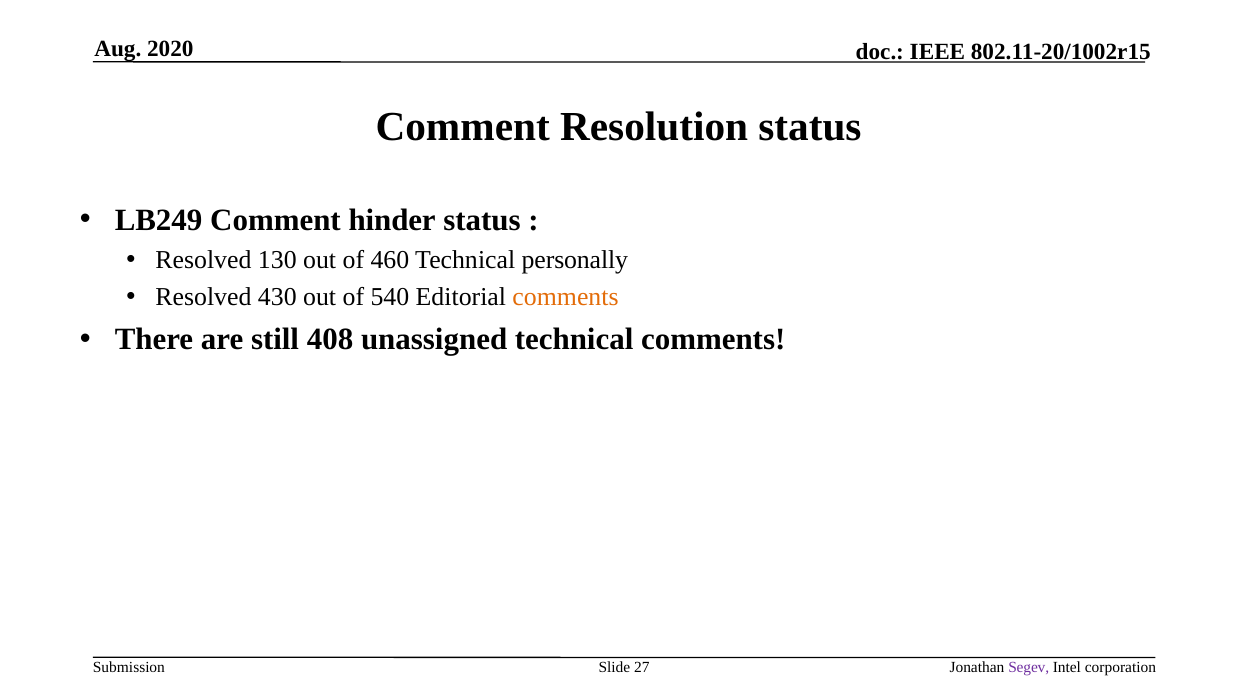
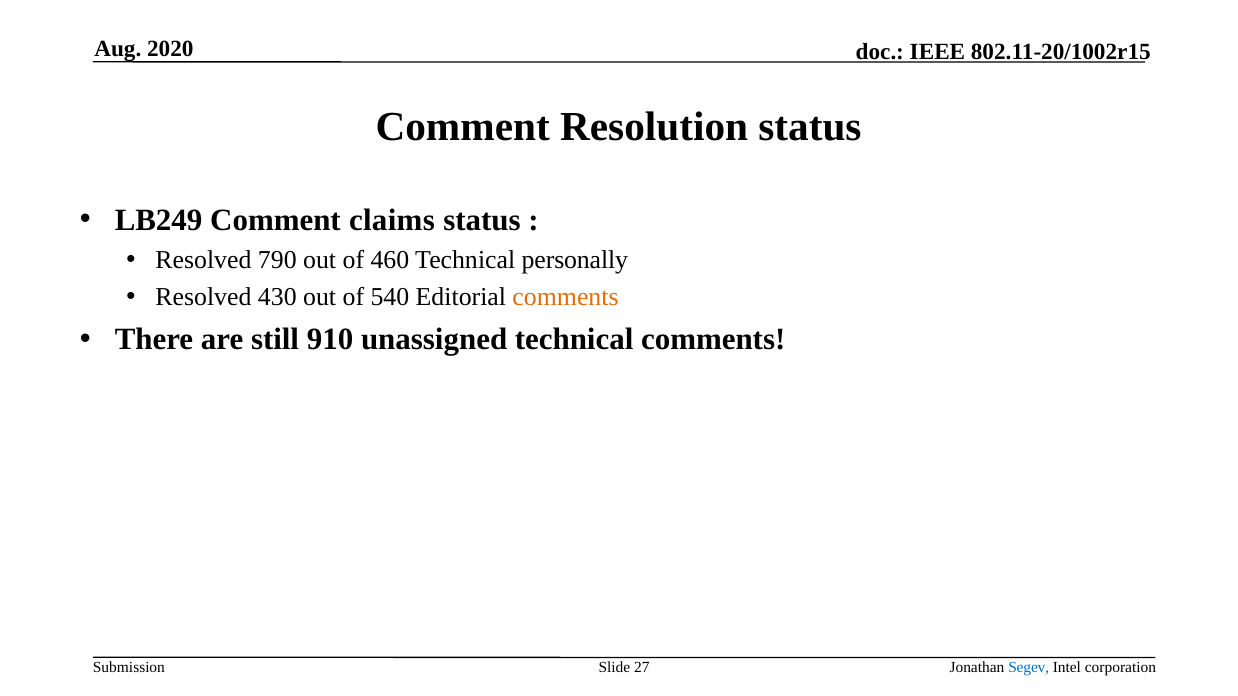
hinder: hinder -> claims
130: 130 -> 790
408: 408 -> 910
Segev colour: purple -> blue
